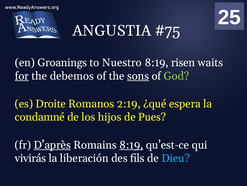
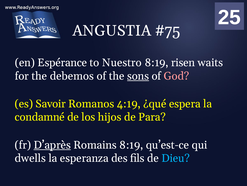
Groanings: Groanings -> Espérance
for underline: present -> none
God colour: light green -> pink
Droite: Droite -> Savoir
2:19: 2:19 -> 4:19
Pues: Pues -> Para
8:19 at (131, 144) underline: present -> none
vivirás: vivirás -> dwells
liberación: liberación -> esperanza
